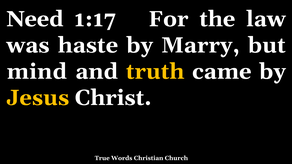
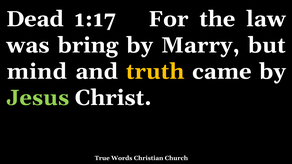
Need: Need -> Dead
haste: haste -> bring
Jesus colour: yellow -> light green
